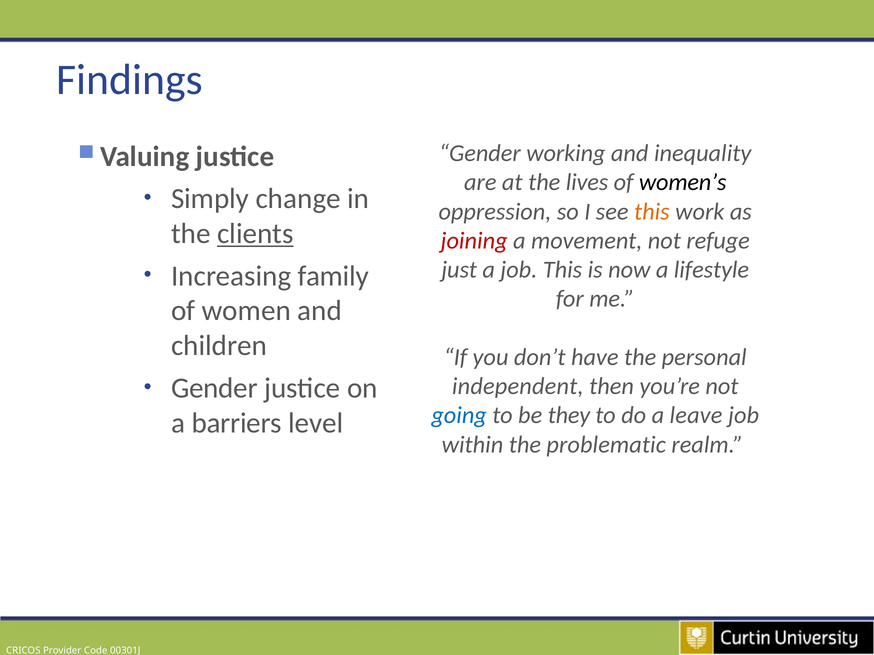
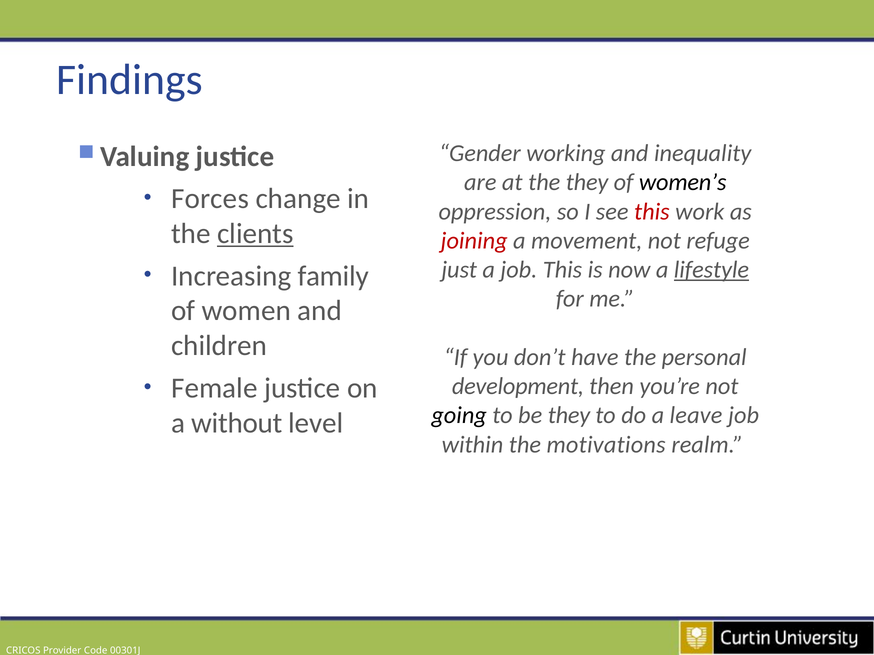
the lives: lives -> they
Simply: Simply -> Forces
this at (652, 212) colour: orange -> red
lifestyle underline: none -> present
Gender at (214, 388): Gender -> Female
independent: independent -> development
going colour: blue -> black
barriers: barriers -> without
problematic: problematic -> motivations
